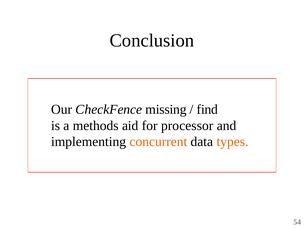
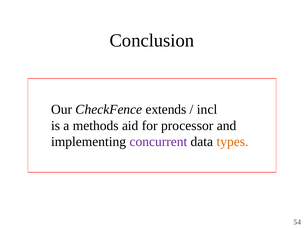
missing: missing -> extends
find: find -> incl
concurrent colour: orange -> purple
